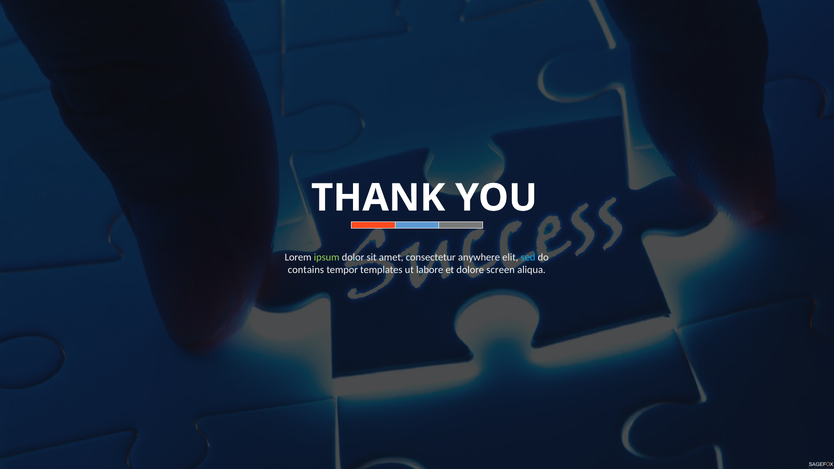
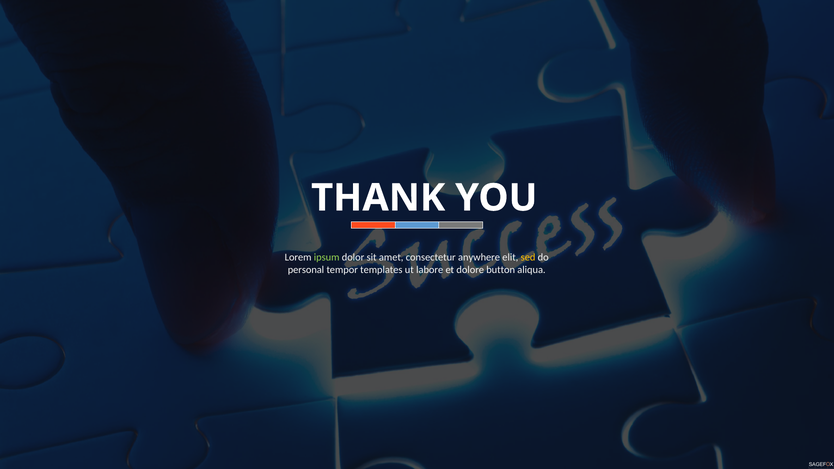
sed colour: light blue -> yellow
contains: contains -> personal
screen: screen -> button
